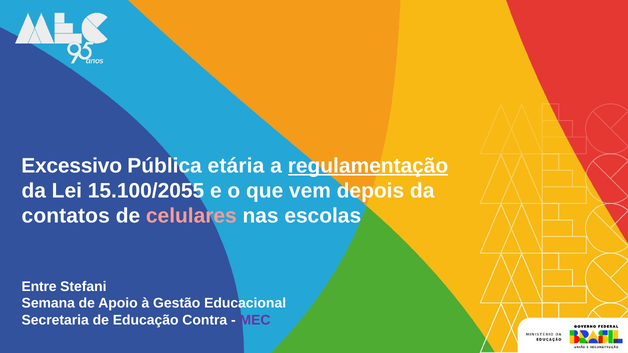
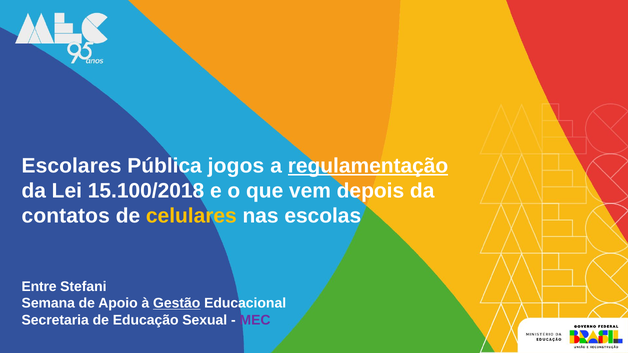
Excessivo: Excessivo -> Escolares
etária: etária -> jogos
15.100/2055: 15.100/2055 -> 15.100/2018
celulares colour: pink -> yellow
Gestão underline: none -> present
Contra: Contra -> Sexual
